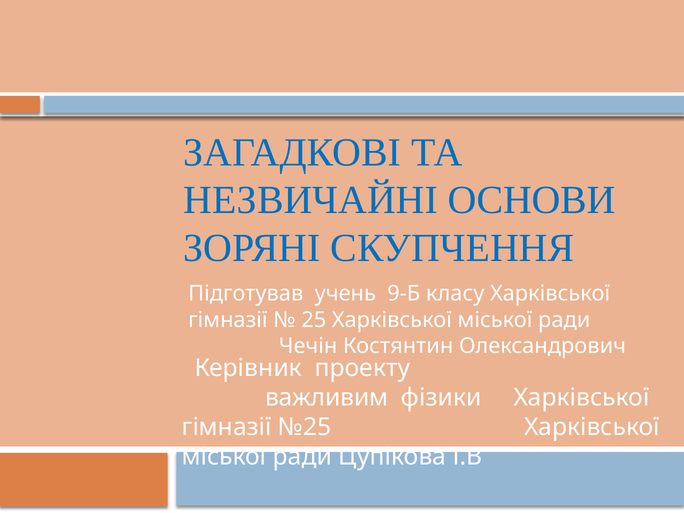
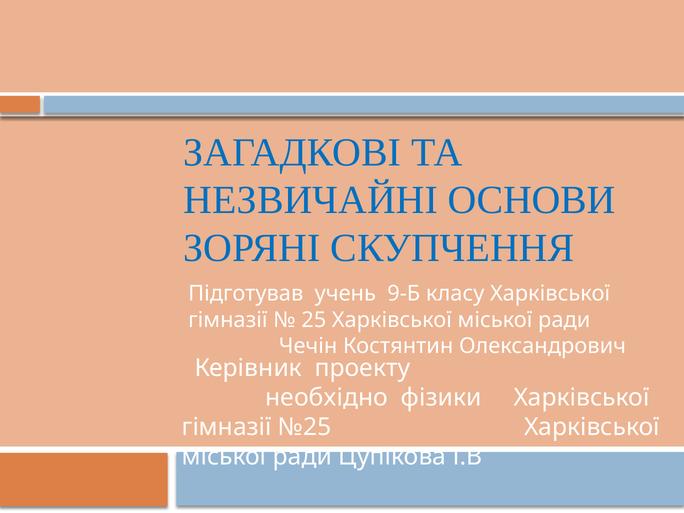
важливим: важливим -> необхідно
